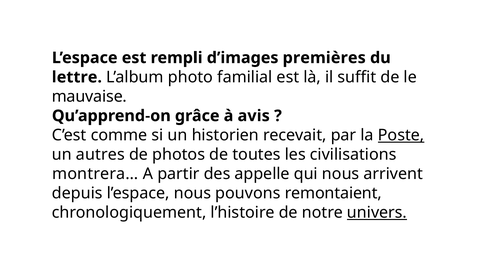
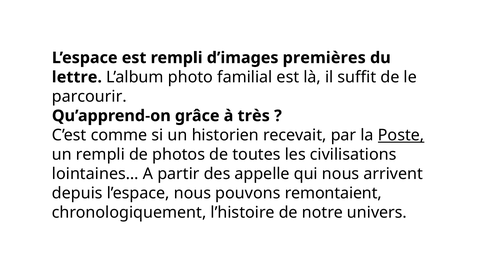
mauvaise: mauvaise -> parcourir
avis: avis -> très
un autres: autres -> rempli
montrera…: montrera… -> lointaines…
univers underline: present -> none
